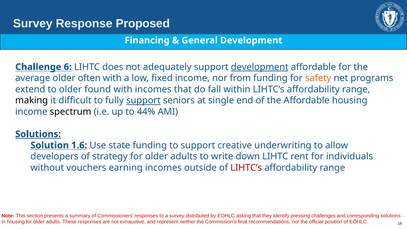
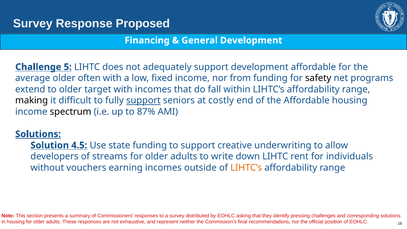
6: 6 -> 5
development at (260, 67) underline: present -> none
safety colour: orange -> black
found: found -> target
single: single -> costly
44%: 44% -> 87%
1.6: 1.6 -> 4.5
strategy: strategy -> streams
LIHTC’s at (246, 168) colour: red -> orange
